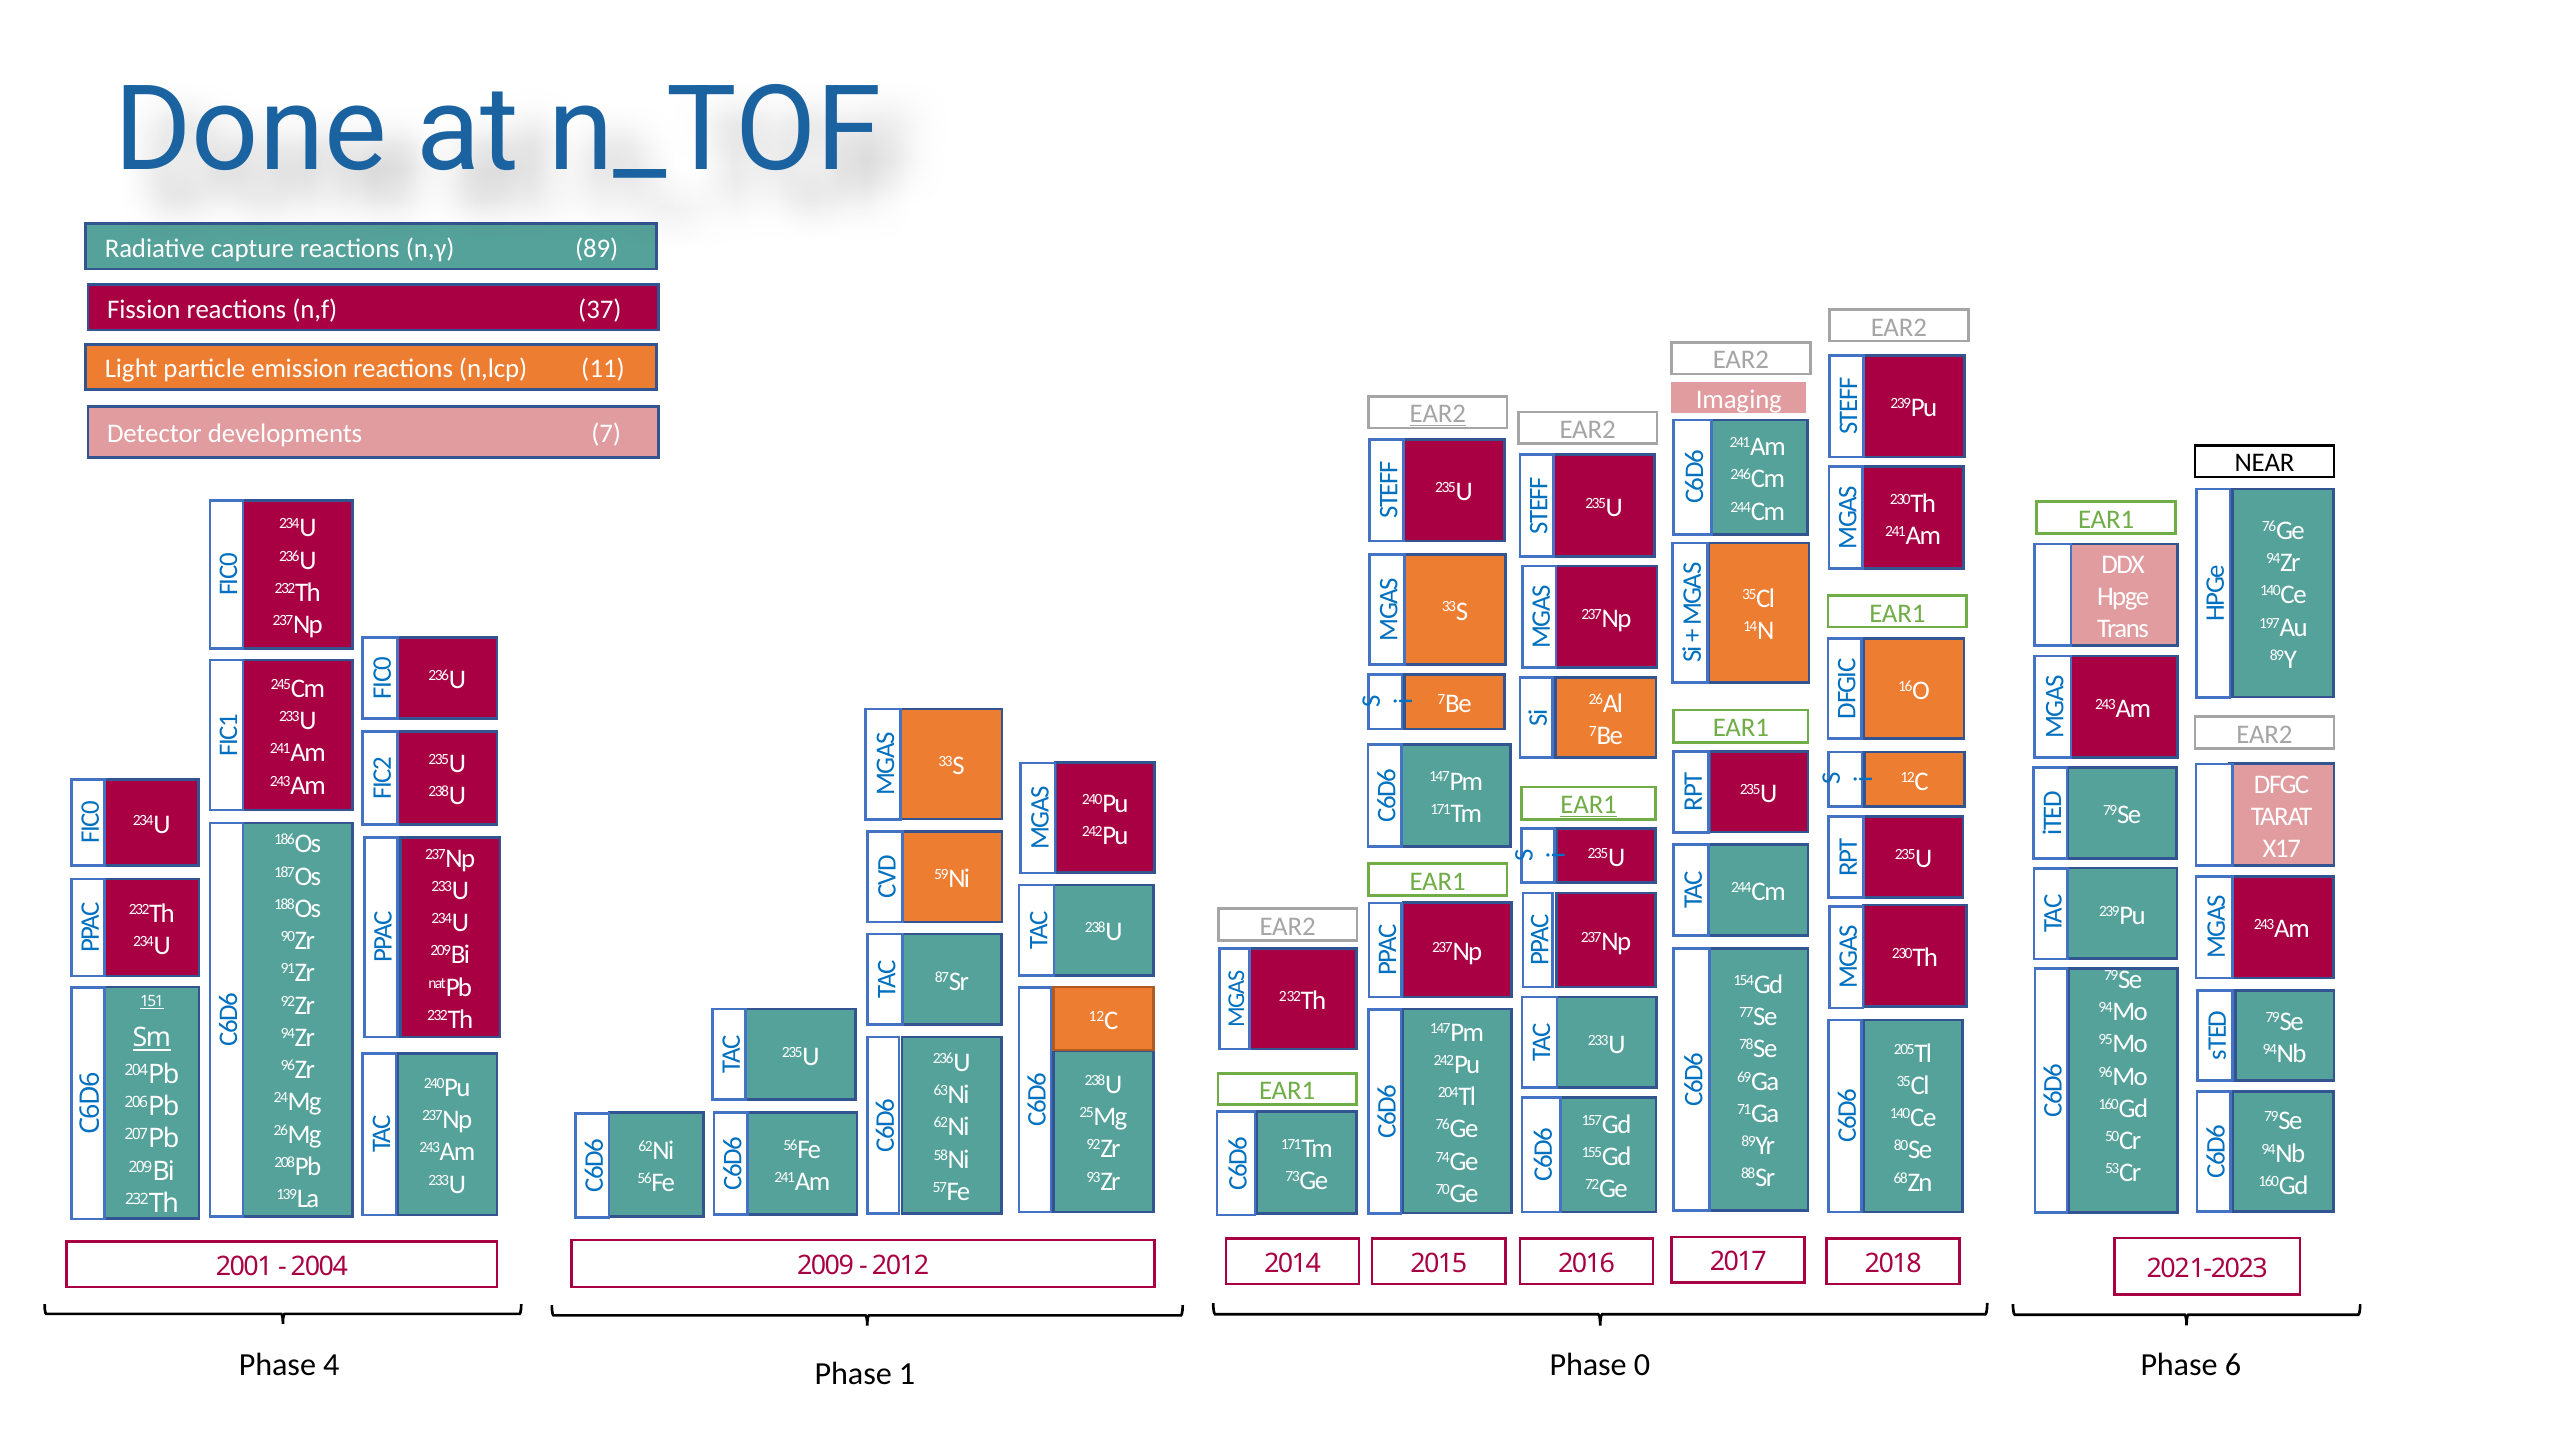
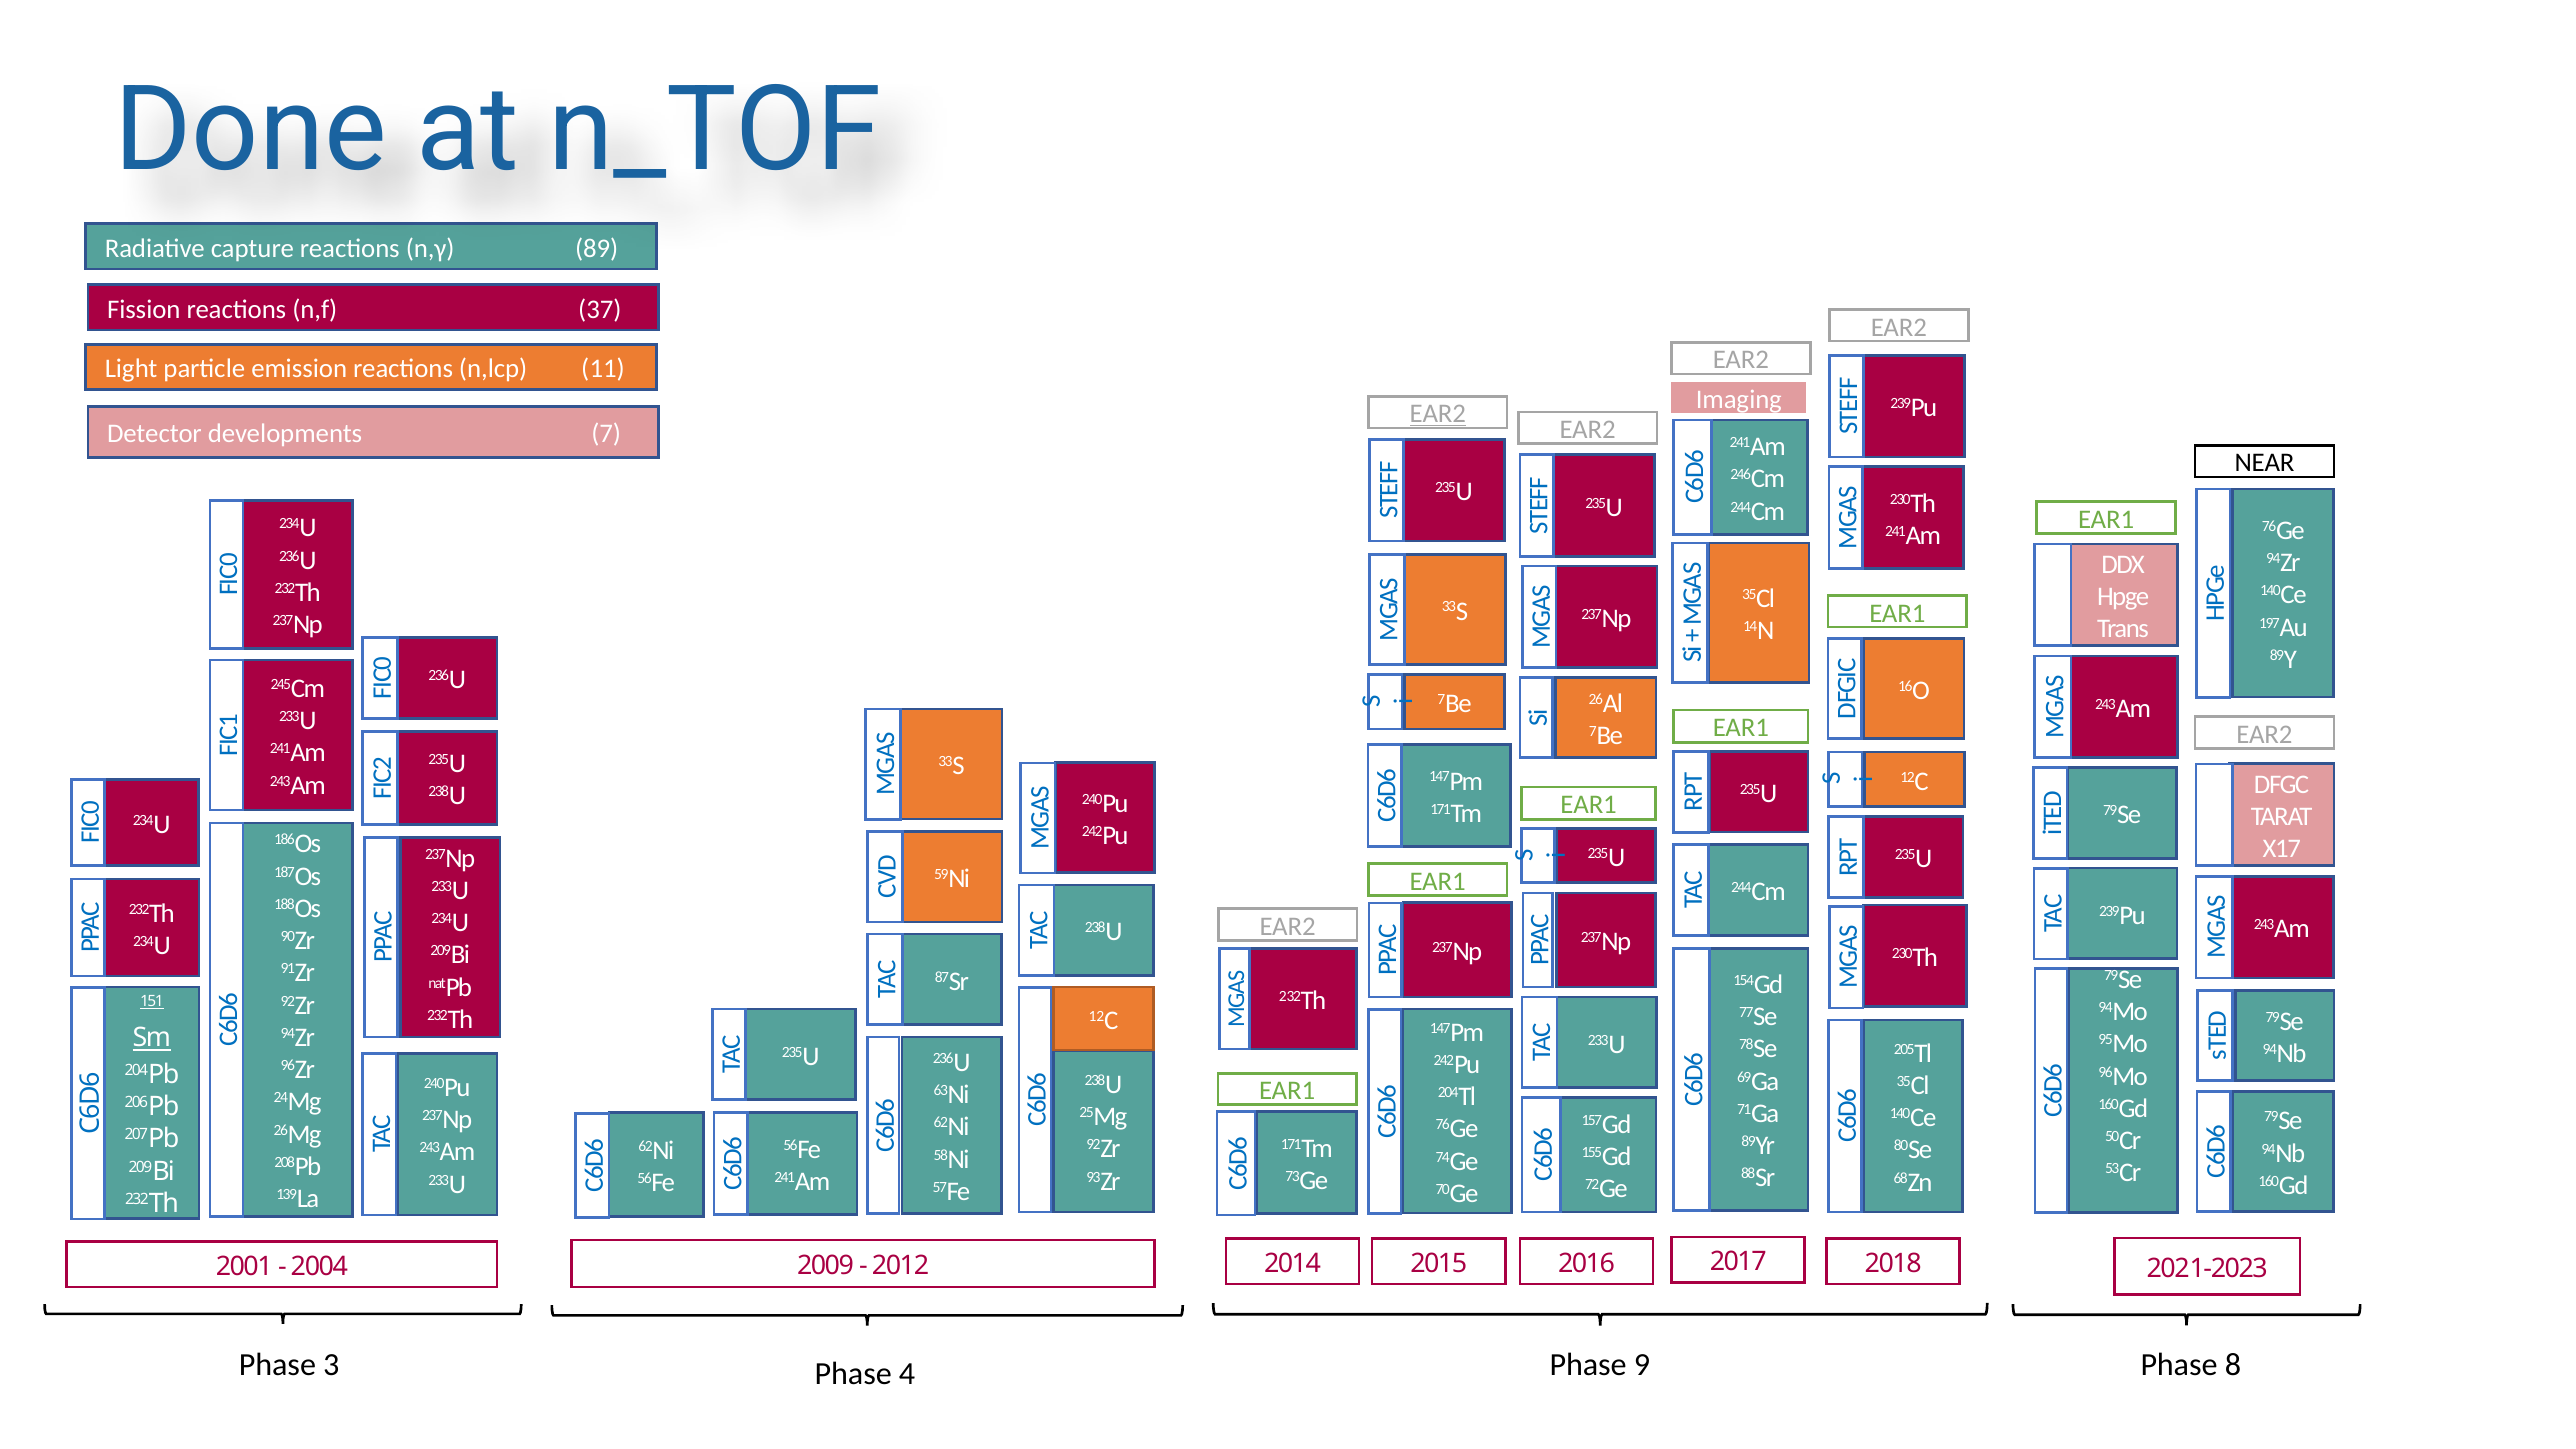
EAR1 at (1589, 805) underline: present -> none
4: 4 -> 3
Phase 1: 1 -> 4
Phase 0: 0 -> 9
Phase 6: 6 -> 8
